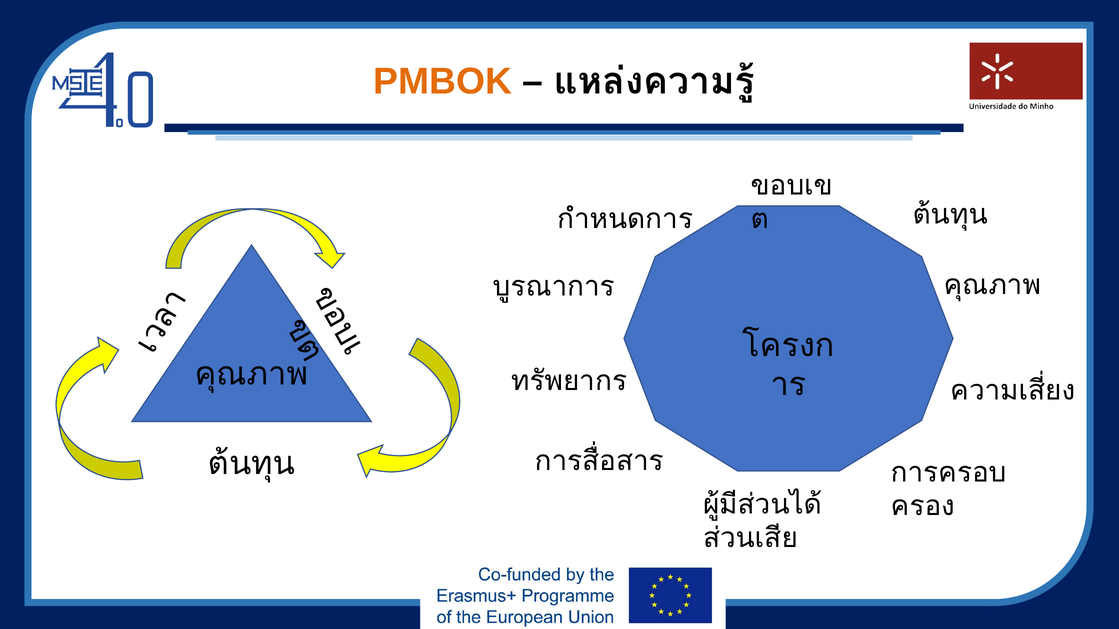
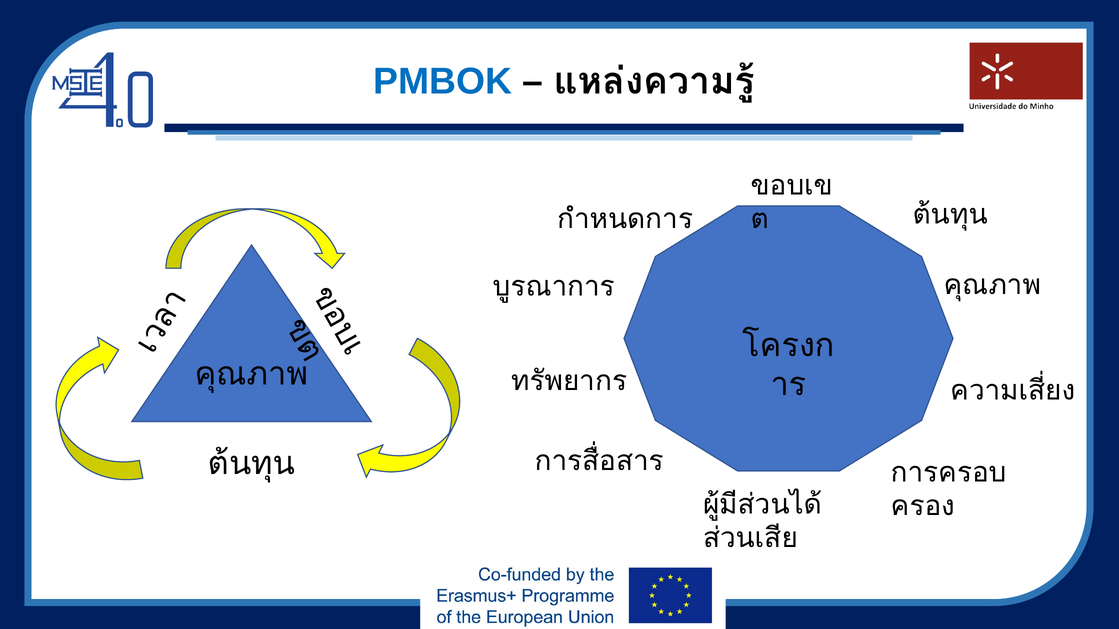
PMBOK colour: orange -> blue
